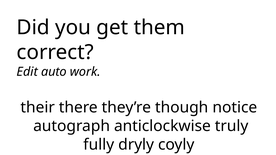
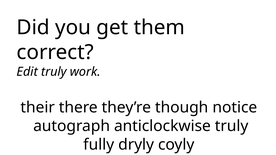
Edit auto: auto -> truly
